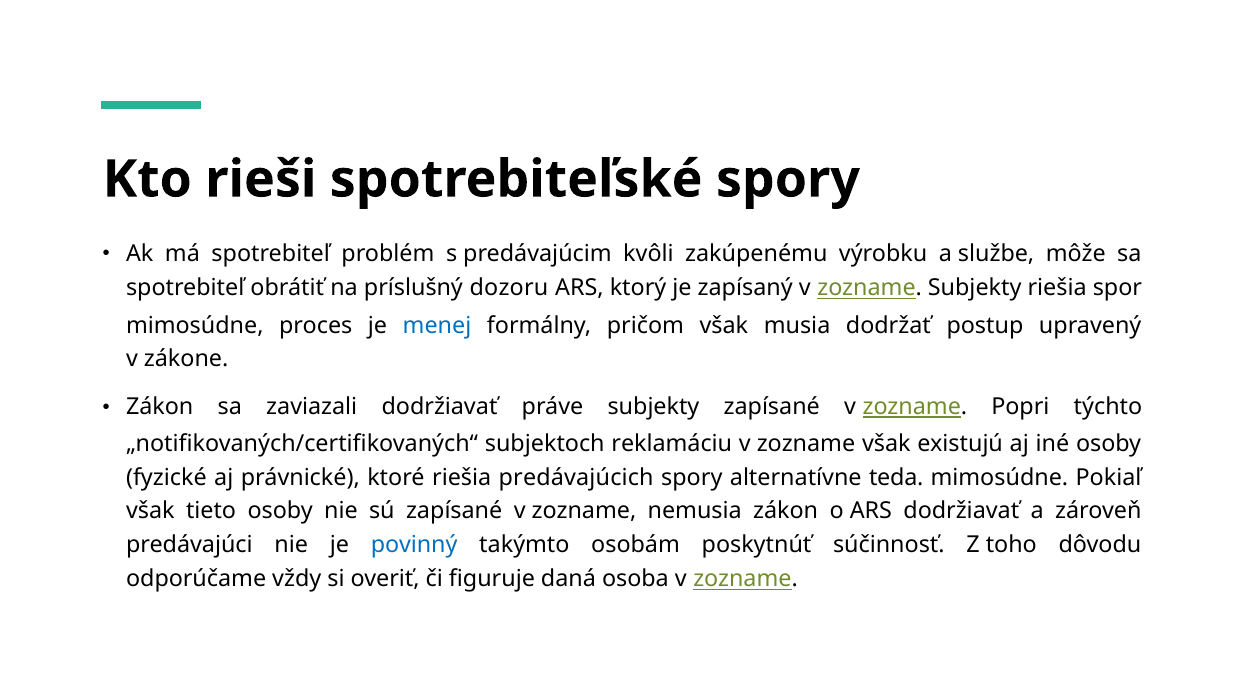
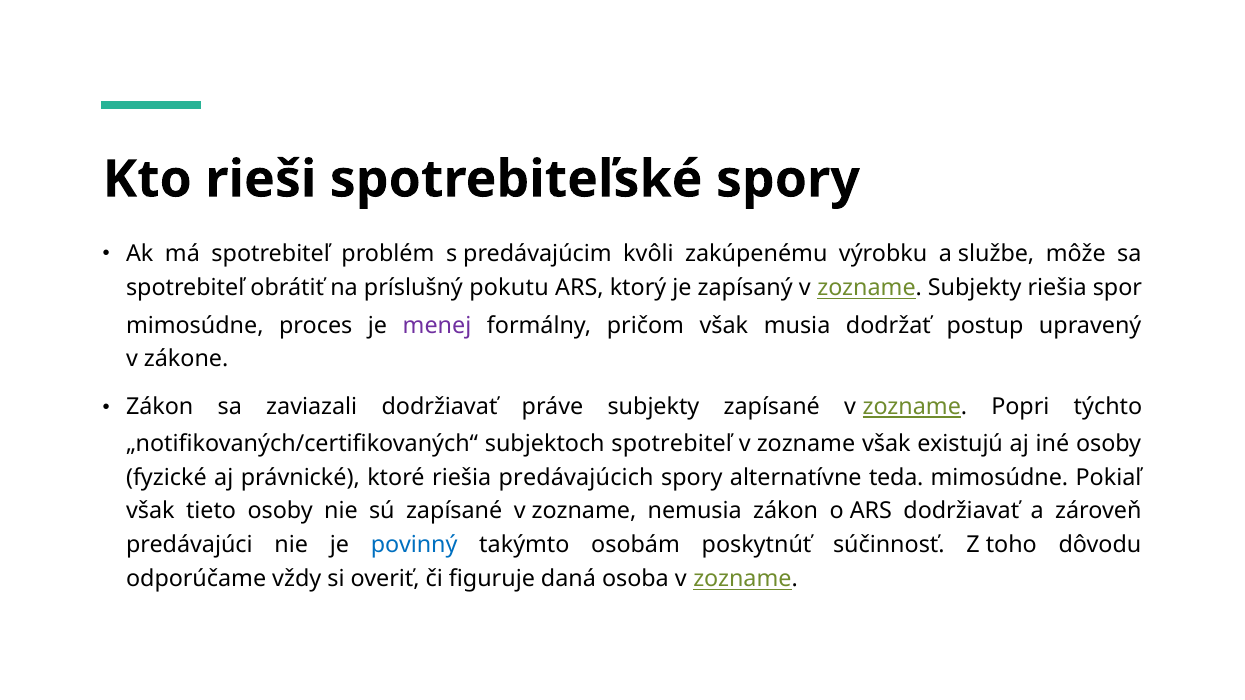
dozoru: dozoru -> pokutu
menej colour: blue -> purple
subjektoch reklamáciu: reklamáciu -> spotrebiteľ
